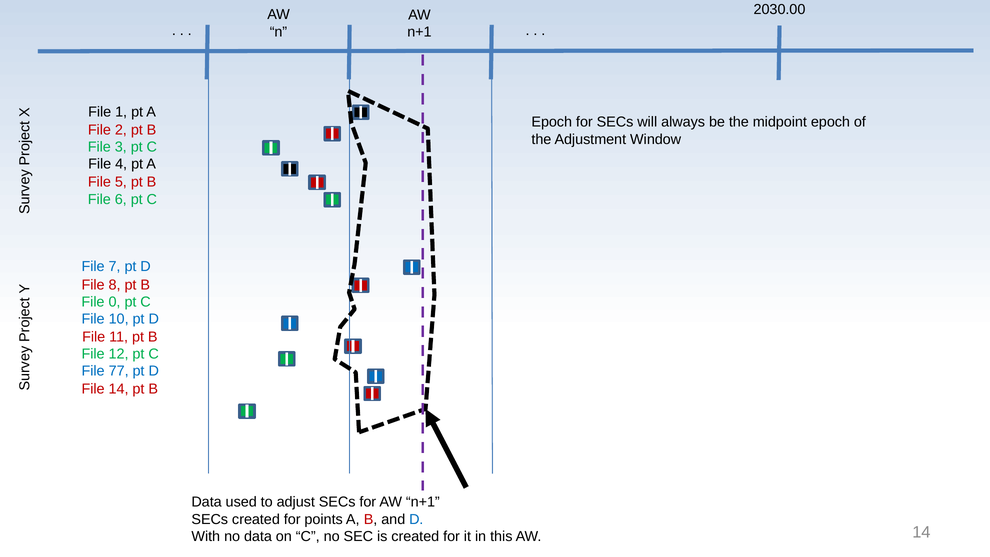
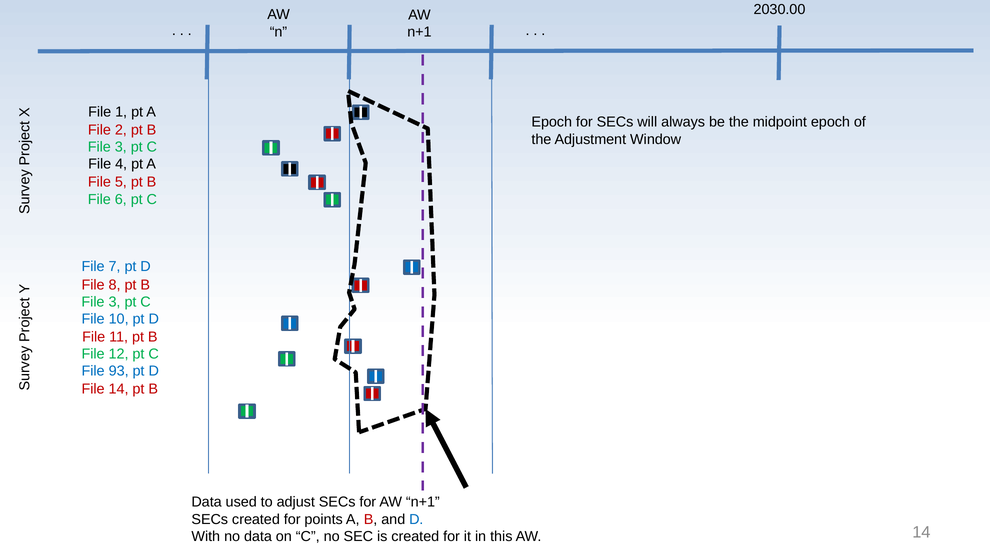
0 at (115, 302): 0 -> 3
77: 77 -> 93
